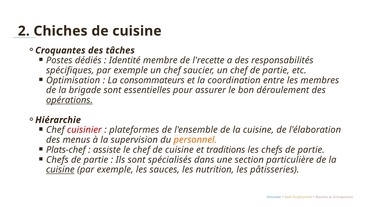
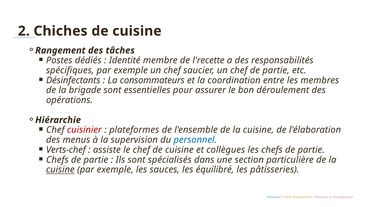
Croquantes: Croquantes -> Rangement
Optimisation: Optimisation -> Désinfectants
opérations underline: present -> none
personnel colour: orange -> blue
Plats-chef: Plats-chef -> Verts-chef
traditions: traditions -> collègues
nutrition: nutrition -> équilibré
